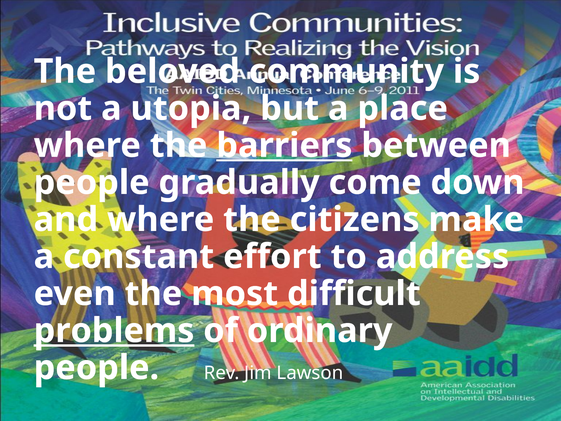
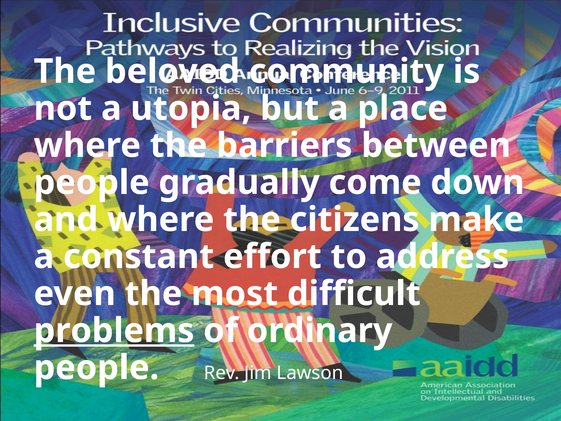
barriers underline: present -> none
